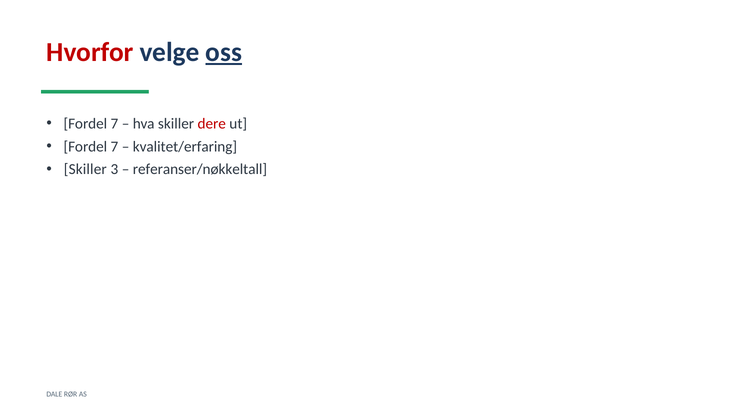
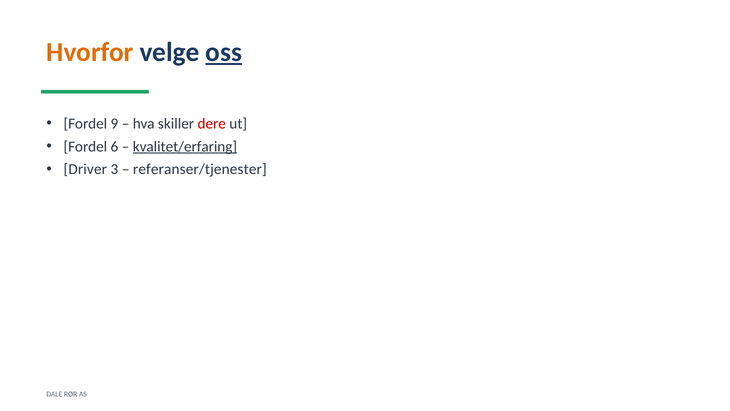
Hvorfor colour: red -> orange
7 at (114, 124): 7 -> 9
7 at (114, 146): 7 -> 6
kvalitet/erfaring underline: none -> present
Skiller at (85, 169): Skiller -> Driver
referanser/nøkkeltall: referanser/nøkkeltall -> referanser/tjenester
